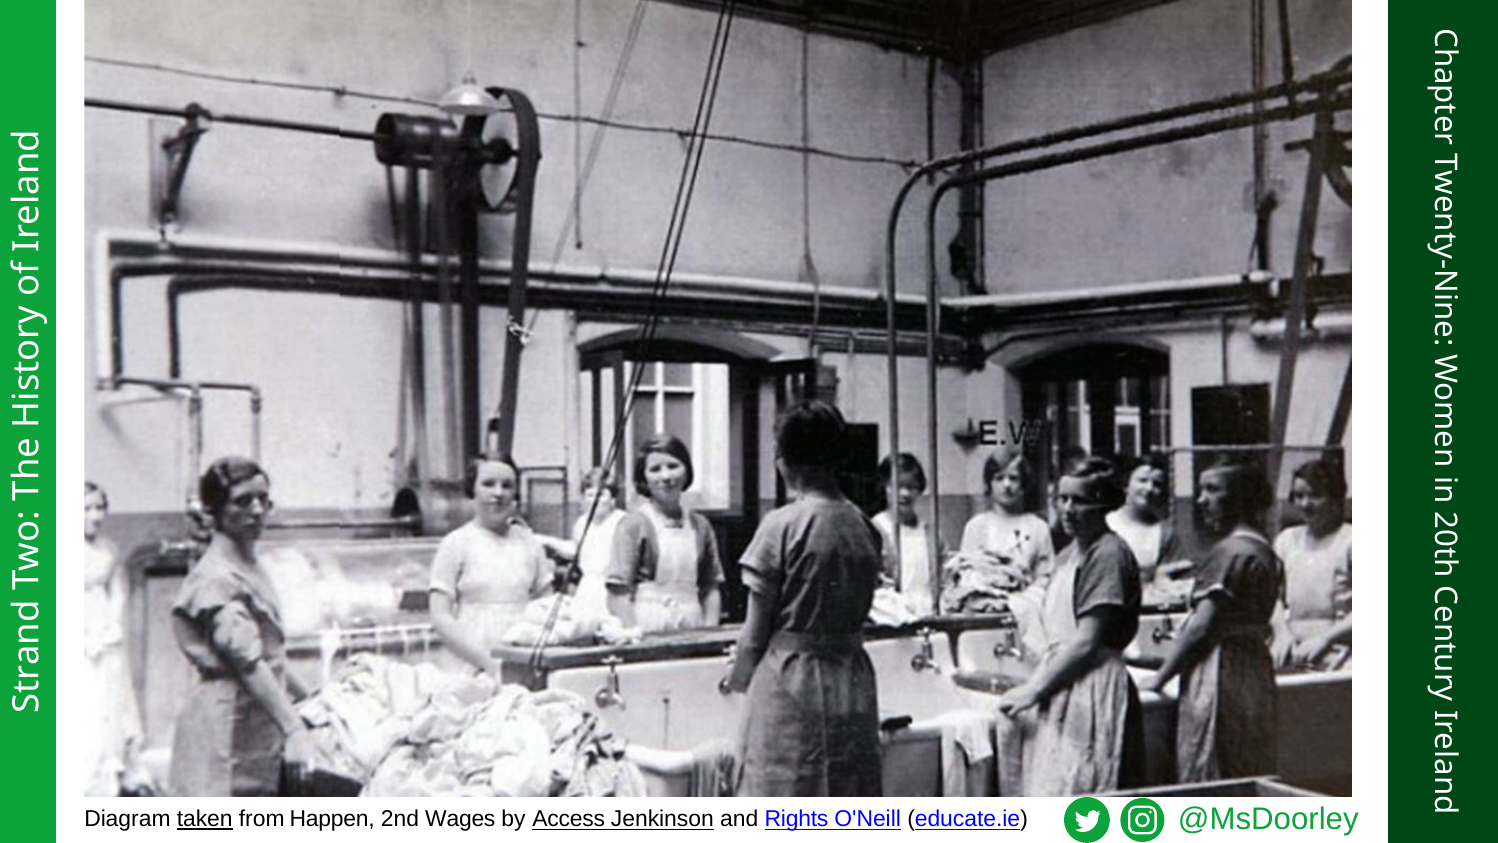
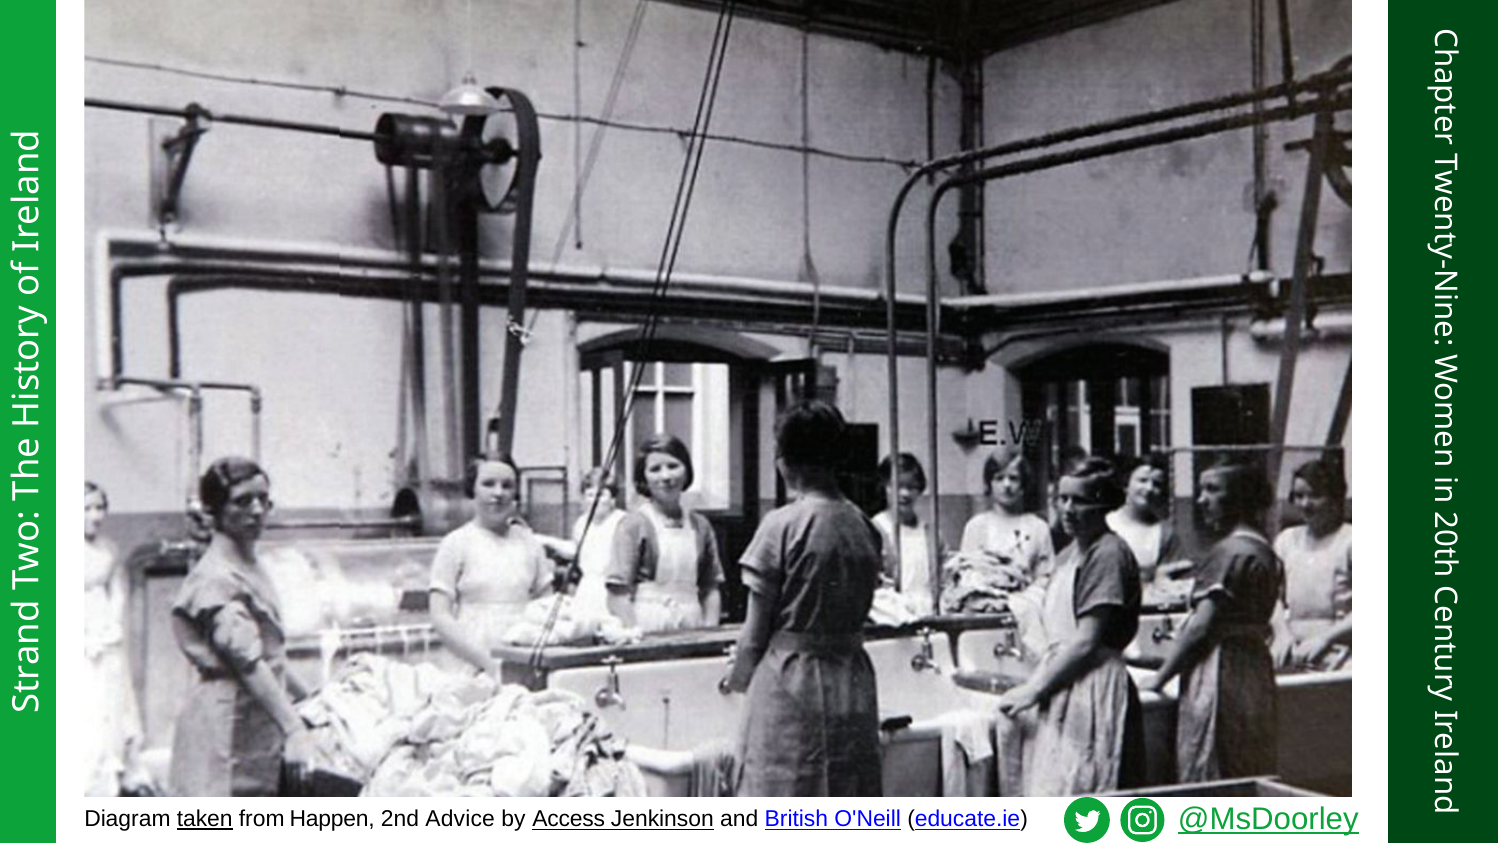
@MsDoorley underline: none -> present
Wages: Wages -> Advice
Rights: Rights -> British
